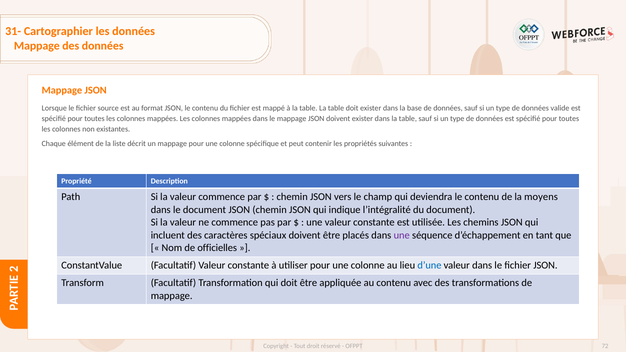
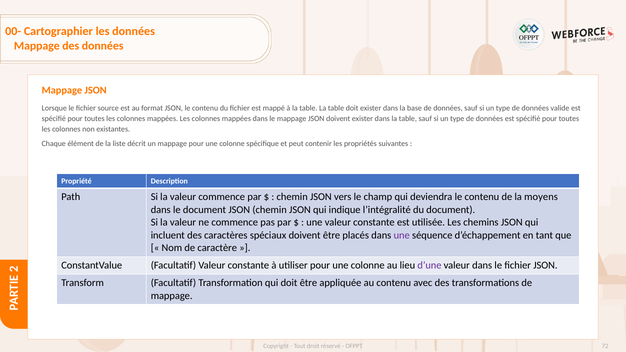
31-: 31- -> 00-
officielles: officielles -> caractère
d’une colour: blue -> purple
